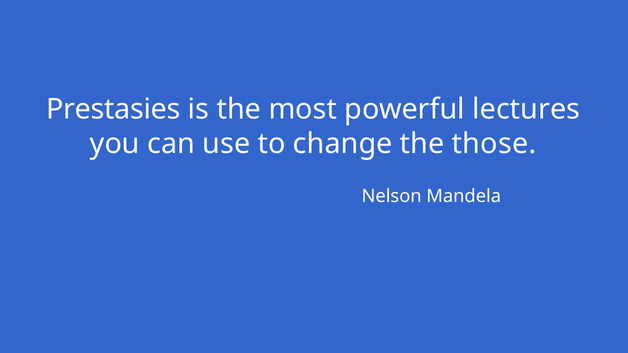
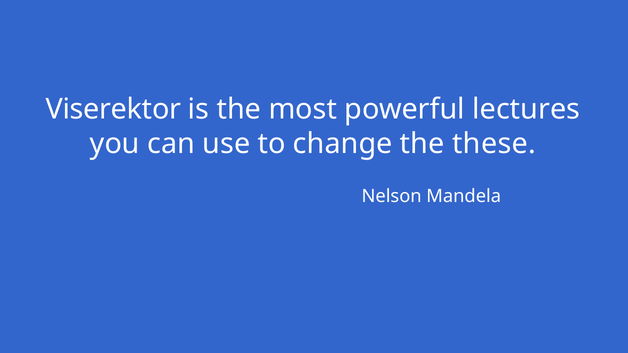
Prestasies: Prestasies -> Viserektor
those: those -> these
